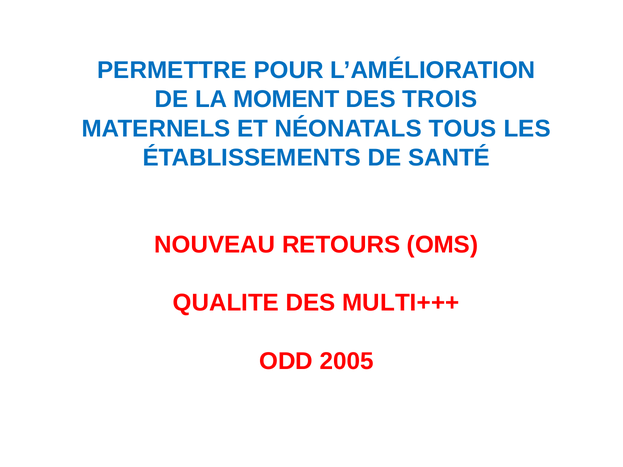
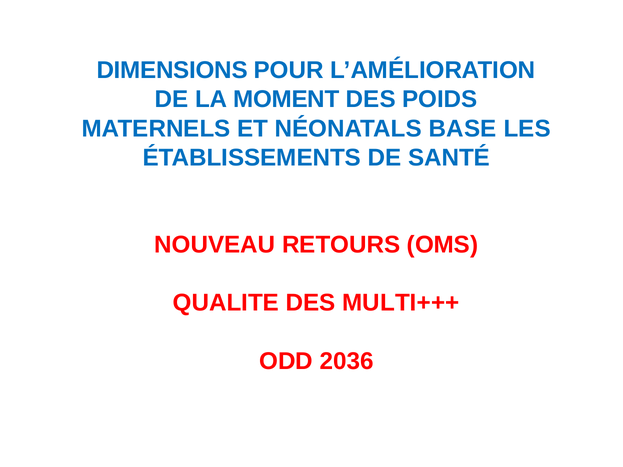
PERMETTRE: PERMETTRE -> DIMENSIONS
TROIS: TROIS -> POIDS
TOUS: TOUS -> BASE
2005: 2005 -> 2036
